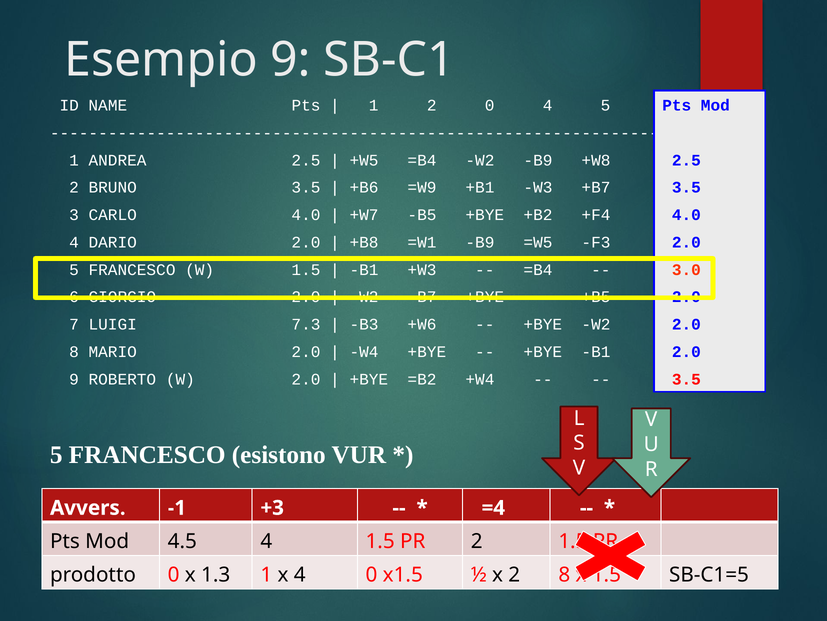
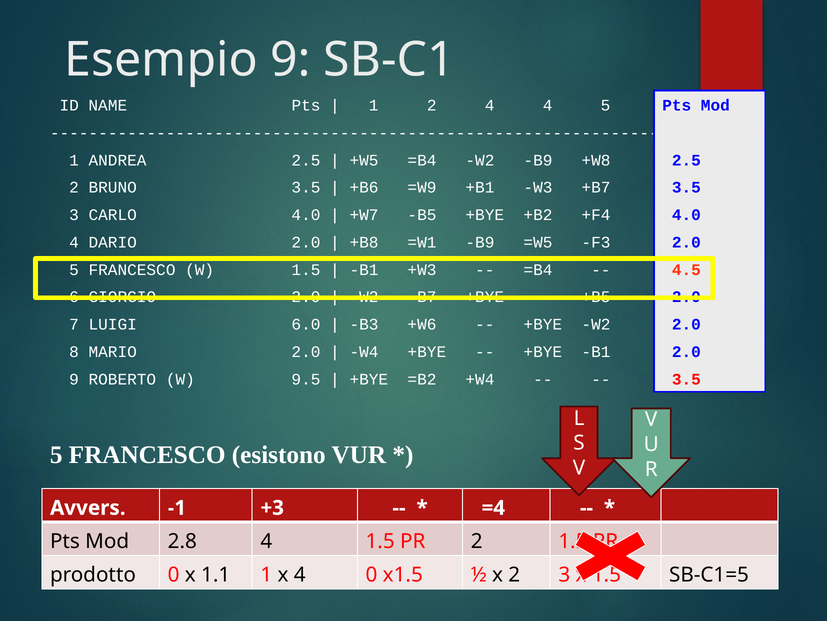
2 0: 0 -> 4
3.0: 3.0 -> 4.5
7.3: 7.3 -> 6.0
W 2.0: 2.0 -> 9.5
4.5: 4.5 -> 2.8
1.3: 1.3 -> 1.1
2 8: 8 -> 3
